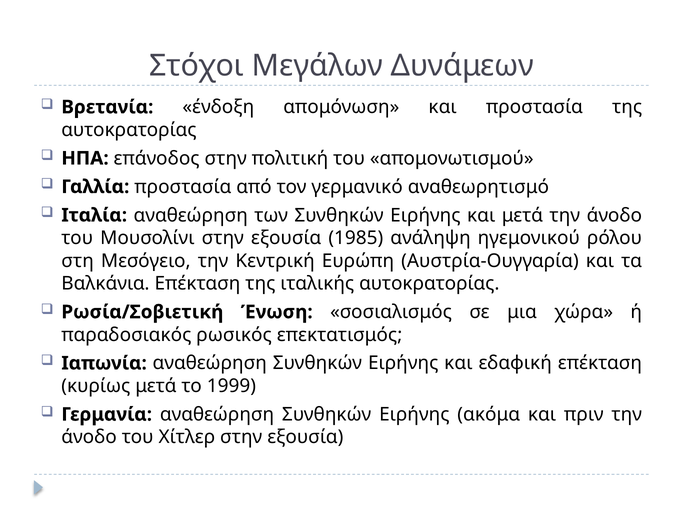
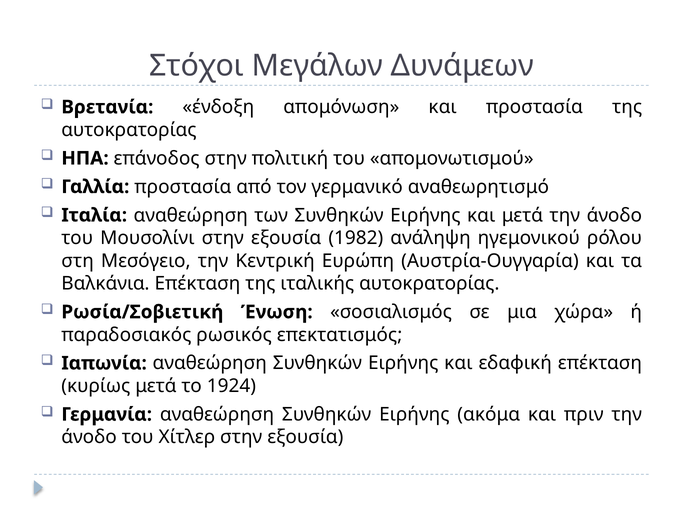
1985: 1985 -> 1982
1999: 1999 -> 1924
